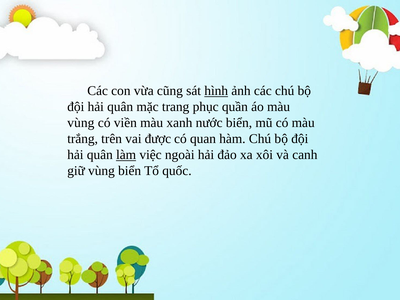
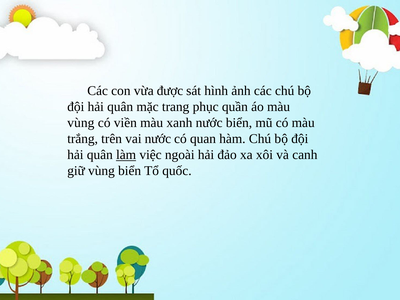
cũng: cũng -> được
hình underline: present -> none
vai được: được -> nước
